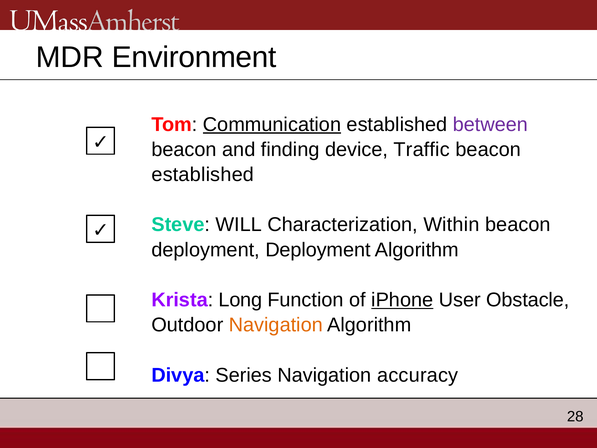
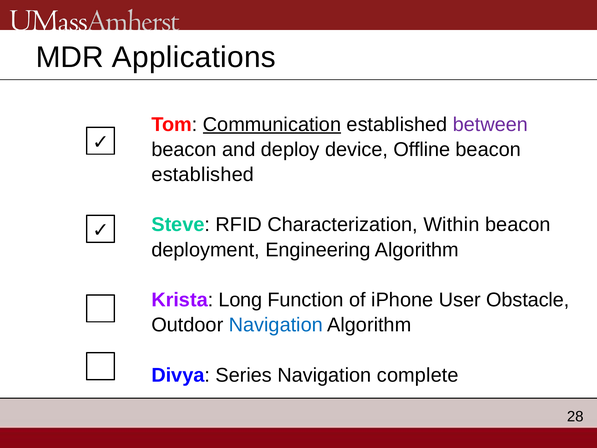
Environment: Environment -> Applications
finding: finding -> deploy
Traffic: Traffic -> Offline
WILL: WILL -> RFID
deployment Deployment: Deployment -> Engineering
iPhone underline: present -> none
Navigation at (276, 325) colour: orange -> blue
accuracy: accuracy -> complete
